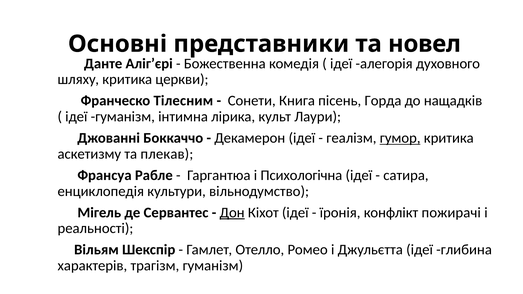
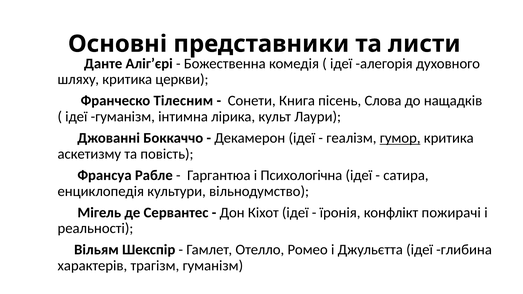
новел: новел -> листи
Горда: Горда -> Слова
плекав: плекав -> повість
Дон underline: present -> none
